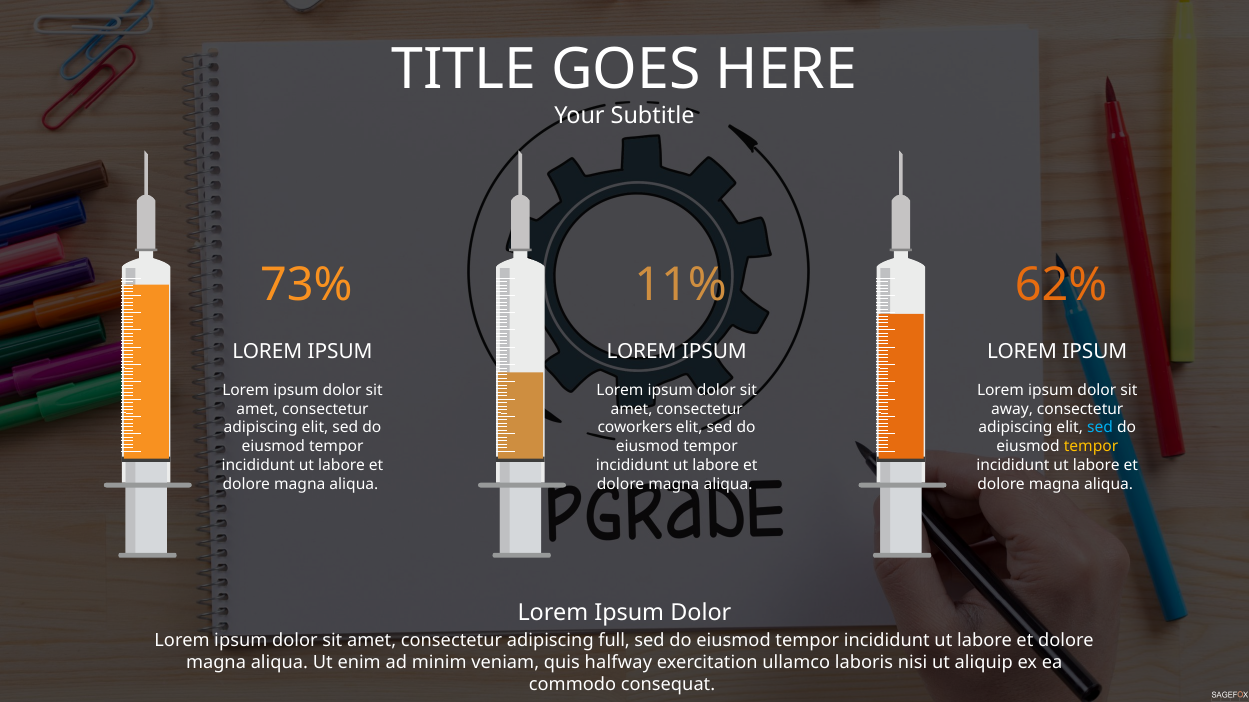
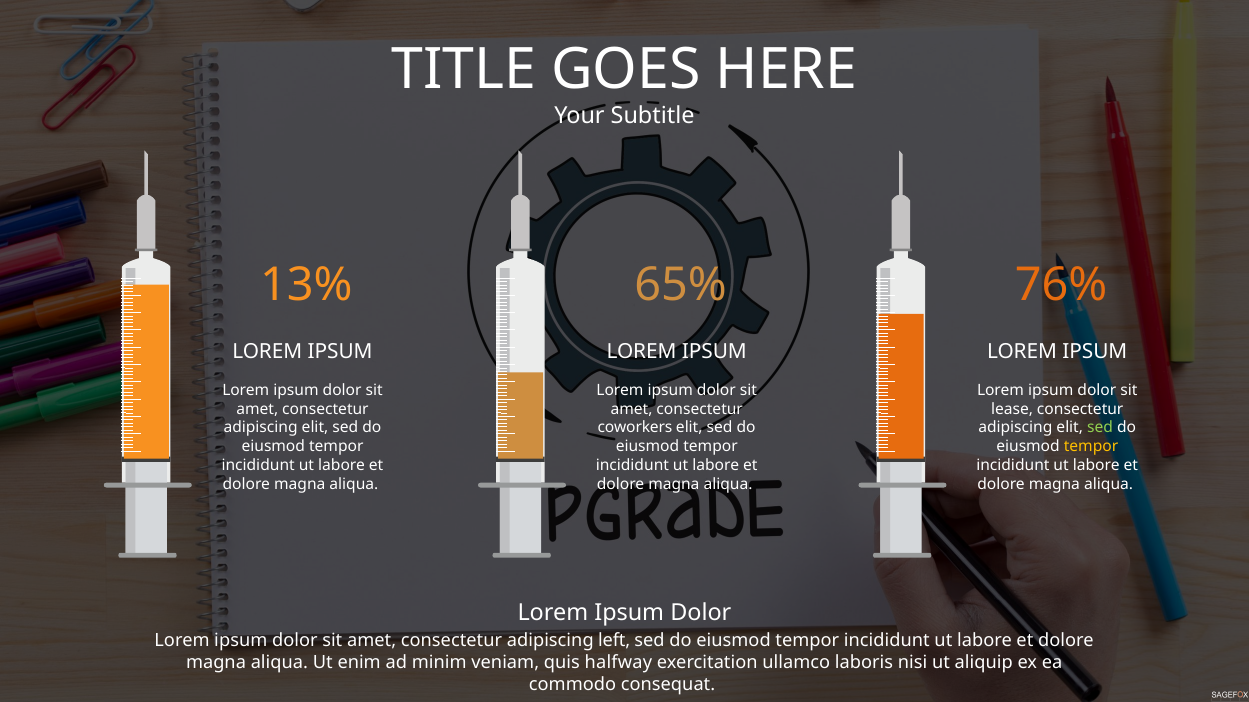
73%: 73% -> 13%
11%: 11% -> 65%
62%: 62% -> 76%
away: away -> lease
sed at (1100, 428) colour: light blue -> light green
full: full -> left
